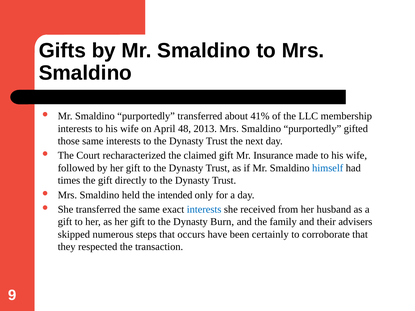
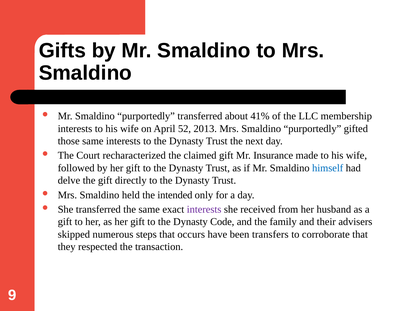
48: 48 -> 52
times: times -> delve
interests at (204, 210) colour: blue -> purple
Burn: Burn -> Code
certainly: certainly -> transfers
